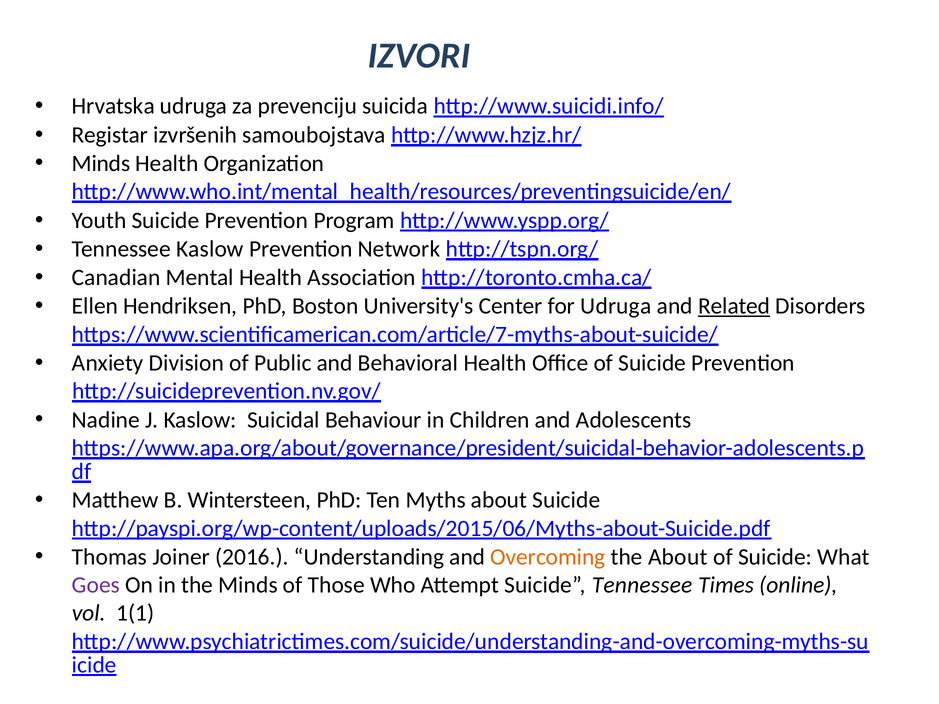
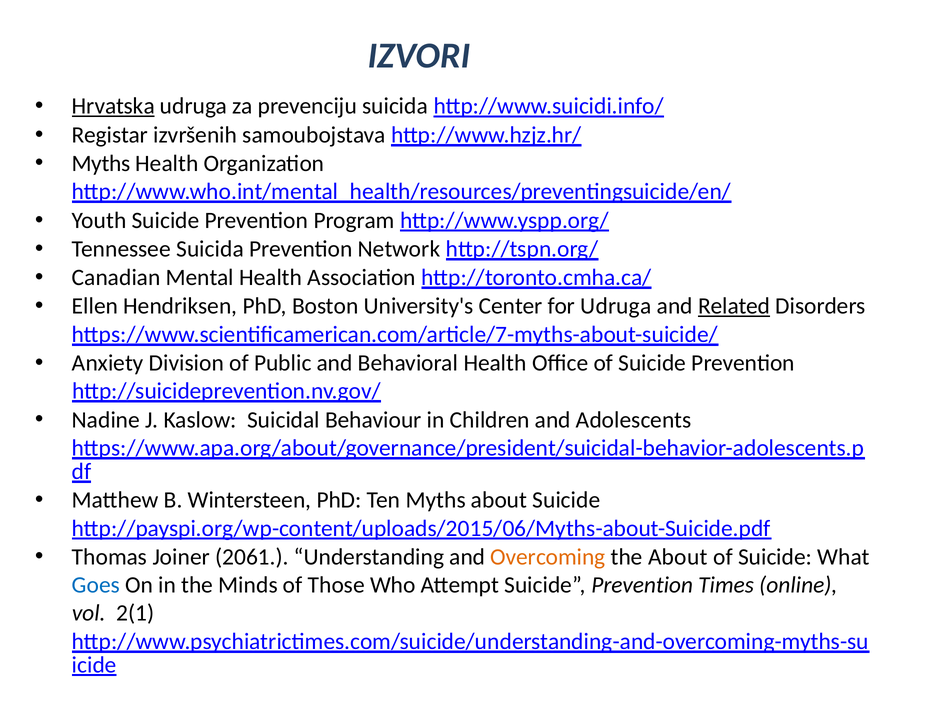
Hrvatska underline: none -> present
Minds at (101, 164): Minds -> Myths
Tennessee Kaslow: Kaslow -> Suicida
2016: 2016 -> 2061
Goes colour: purple -> blue
Attempt Suicide Tennessee: Tennessee -> Prevention
1(1: 1(1 -> 2(1
